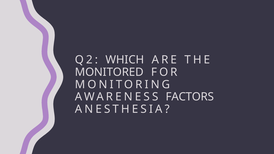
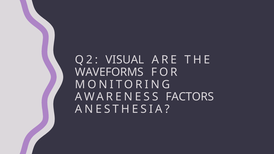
WHICH: WHICH -> VISUAL
MONITORED: MONITORED -> WAVEFORMS
